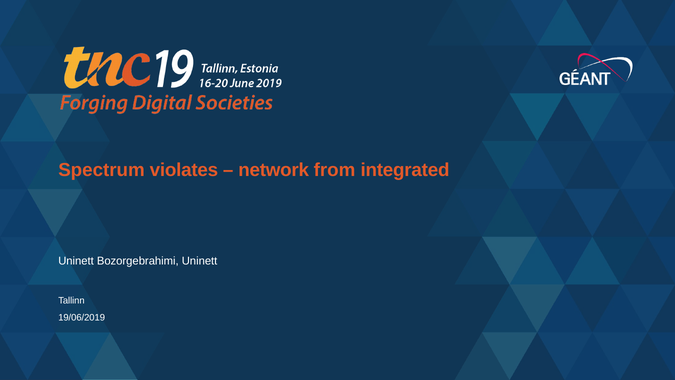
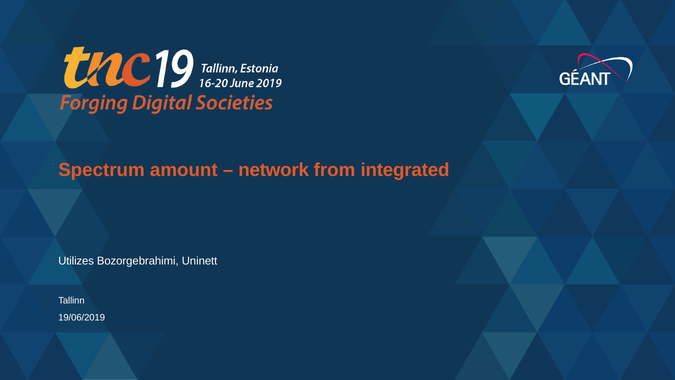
violates: violates -> amount
Uninett at (76, 261): Uninett -> Utilizes
